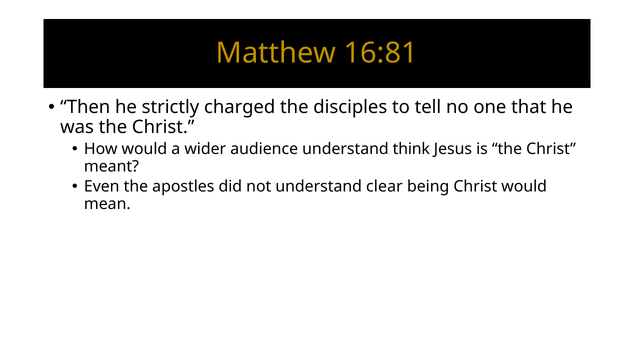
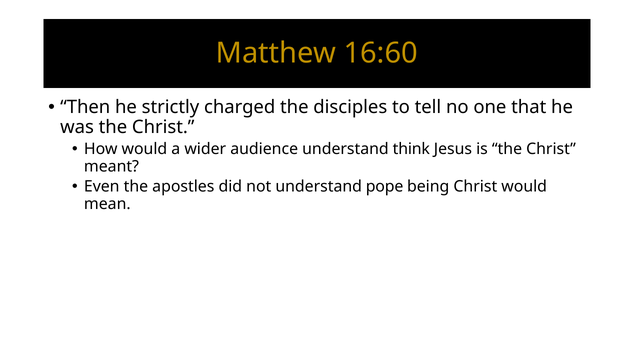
16:81: 16:81 -> 16:60
clear: clear -> pope
